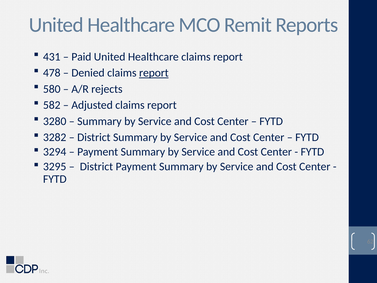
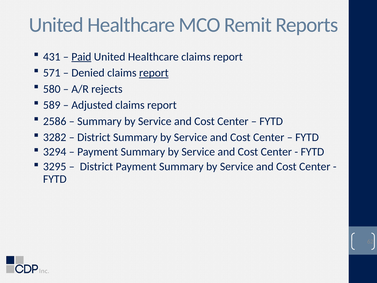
Paid underline: none -> present
478: 478 -> 571
582: 582 -> 589
3280: 3280 -> 2586
